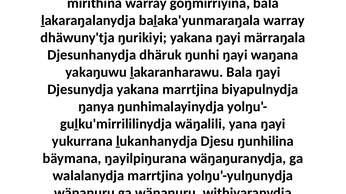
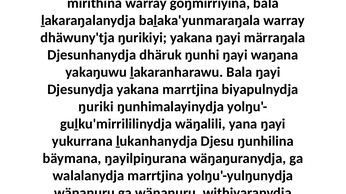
ŋanya at (96, 107): ŋanya -> ŋuriki
